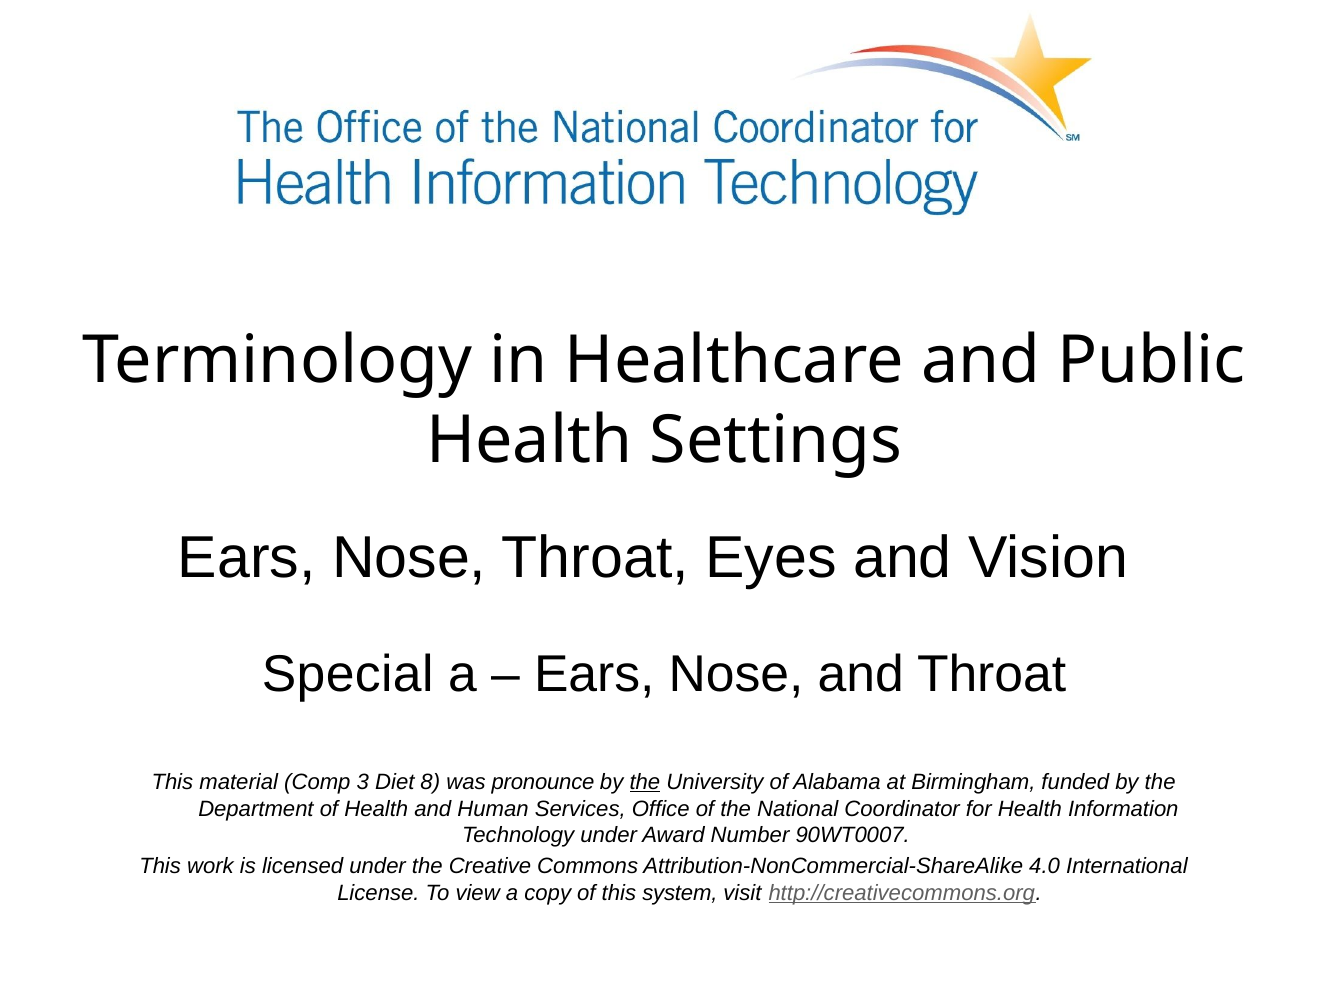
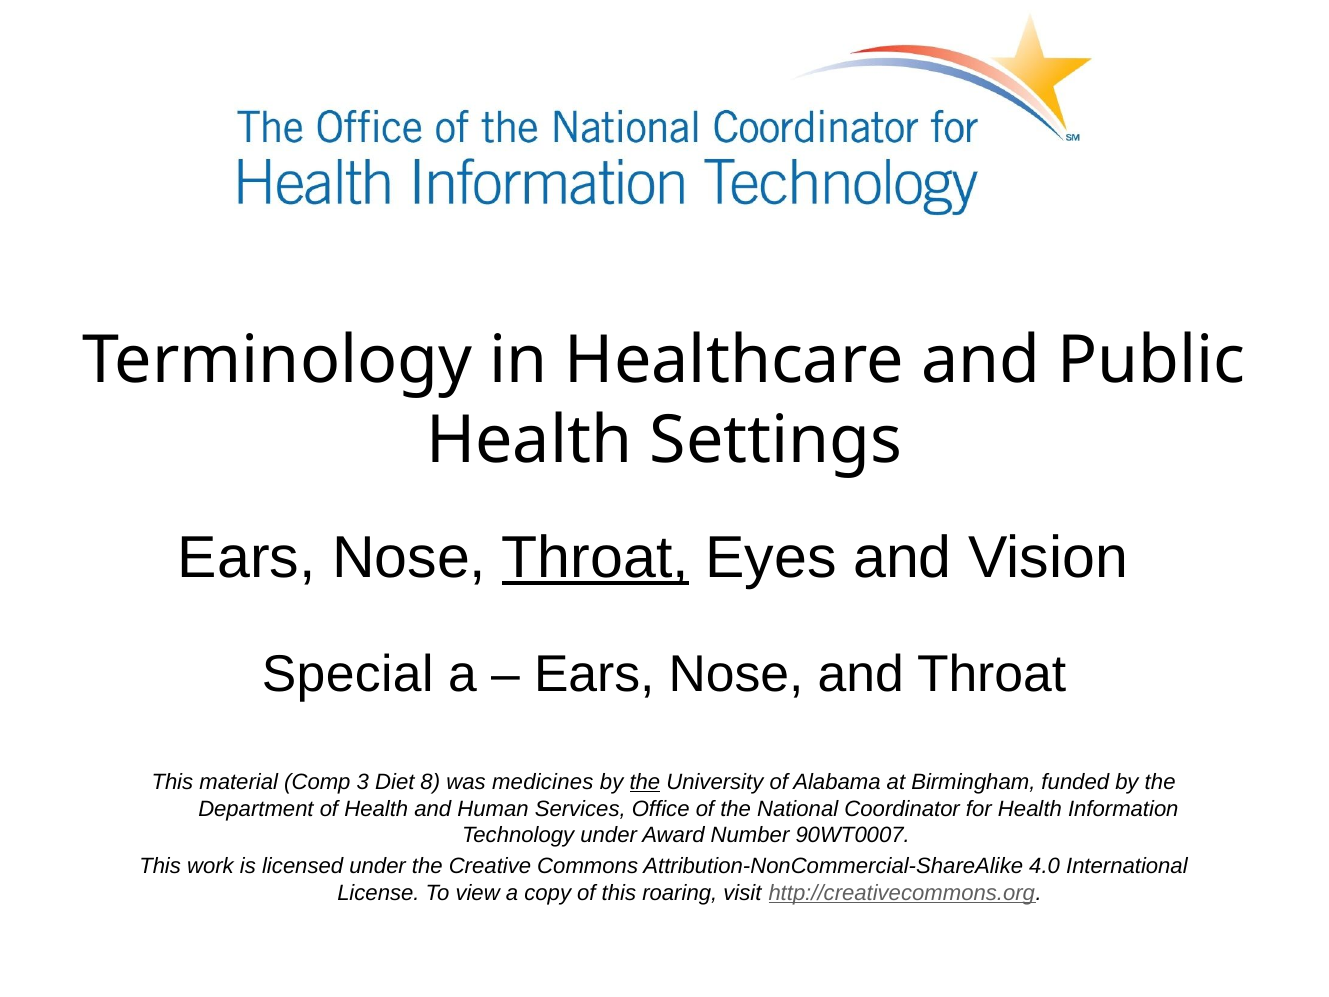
Throat at (595, 558) underline: none -> present
pronounce: pronounce -> medicines
system: system -> roaring
